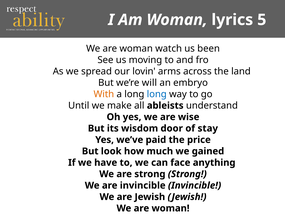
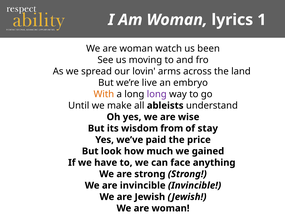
5: 5 -> 1
will: will -> live
long at (157, 94) colour: blue -> purple
door: door -> from
